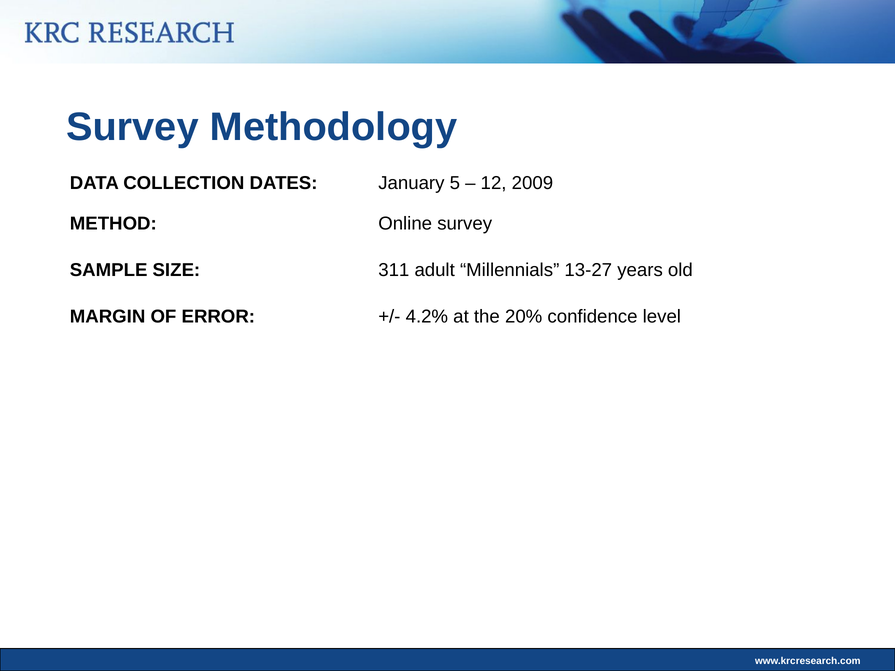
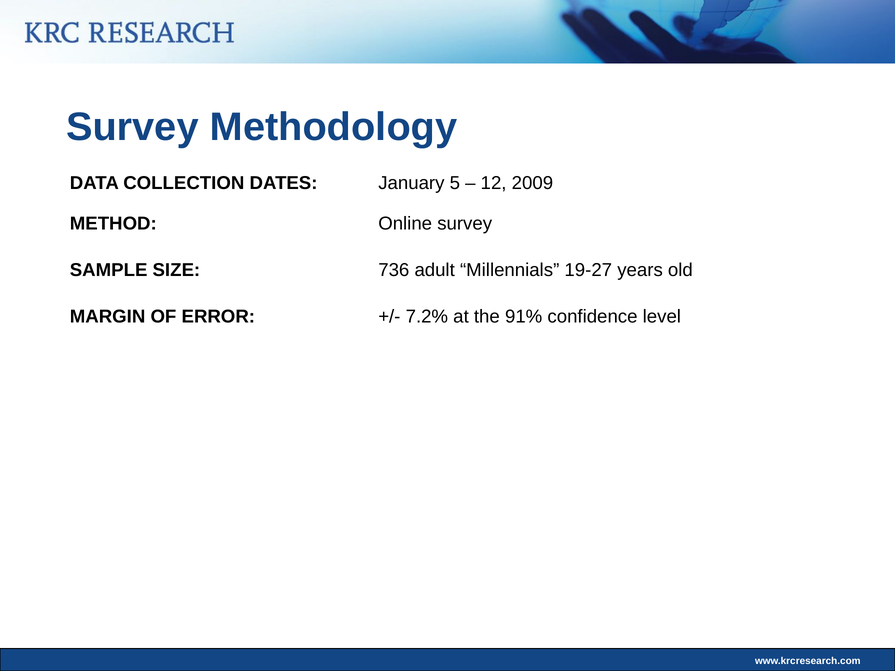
311: 311 -> 736
13-27: 13-27 -> 19-27
4.2%: 4.2% -> 7.2%
20%: 20% -> 91%
